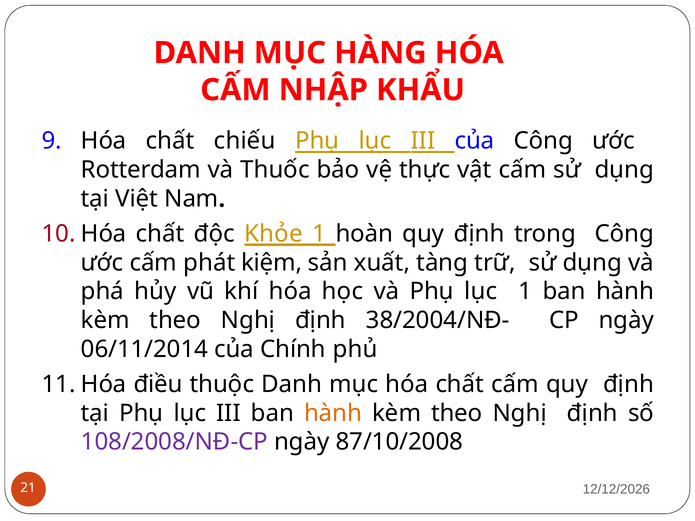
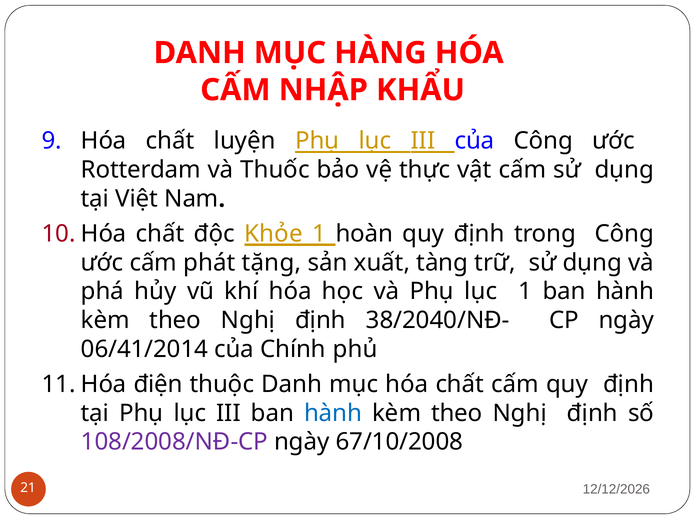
chiếu: chiếu -> luyện
kiệm: kiệm -> tặng
38/2004/NĐ-: 38/2004/NĐ- -> 38/2040/NĐ-
06/11/2014: 06/11/2014 -> 06/41/2014
điều: điều -> điện
hành at (333, 413) colour: orange -> blue
87/10/2008: 87/10/2008 -> 67/10/2008
